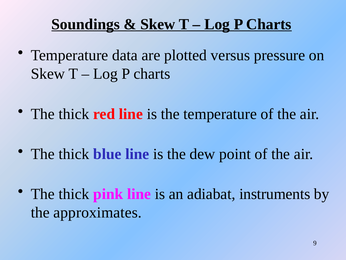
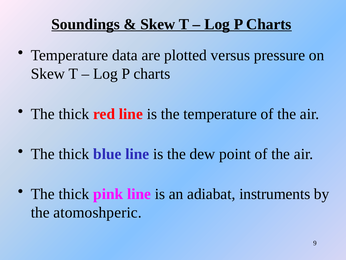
approximates: approximates -> atomoshperic
